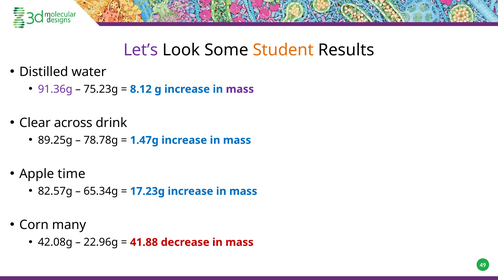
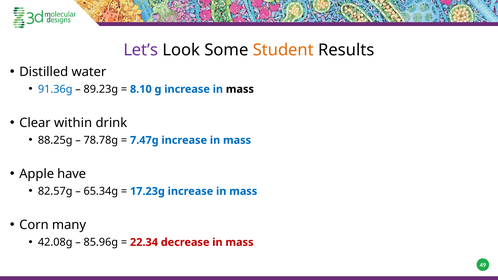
91.36g colour: purple -> blue
75.23g: 75.23g -> 89.23g
8.12: 8.12 -> 8.10
mass at (240, 89) colour: purple -> black
across: across -> within
89.25g: 89.25g -> 88.25g
1.47g: 1.47g -> 7.47g
time: time -> have
22.96g: 22.96g -> 85.96g
41.88: 41.88 -> 22.34
